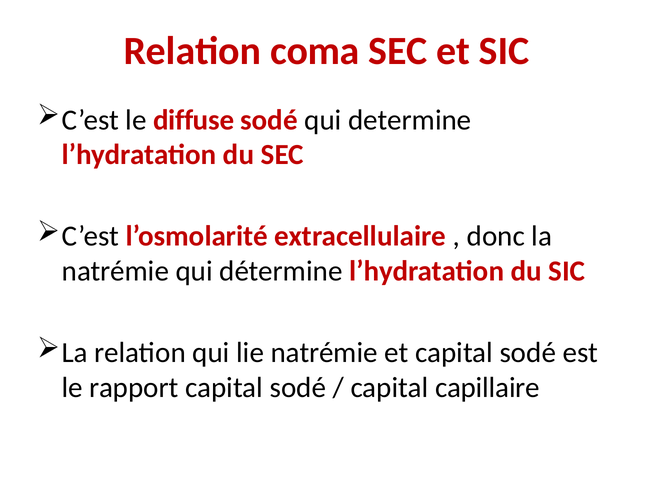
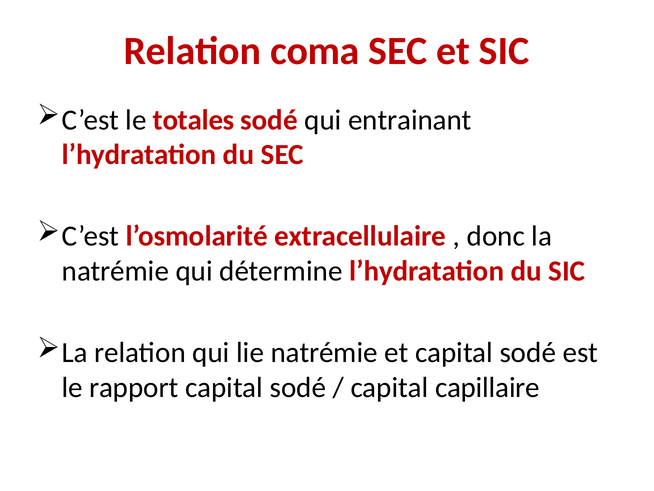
diffuse: diffuse -> totales
determine: determine -> entrainant
